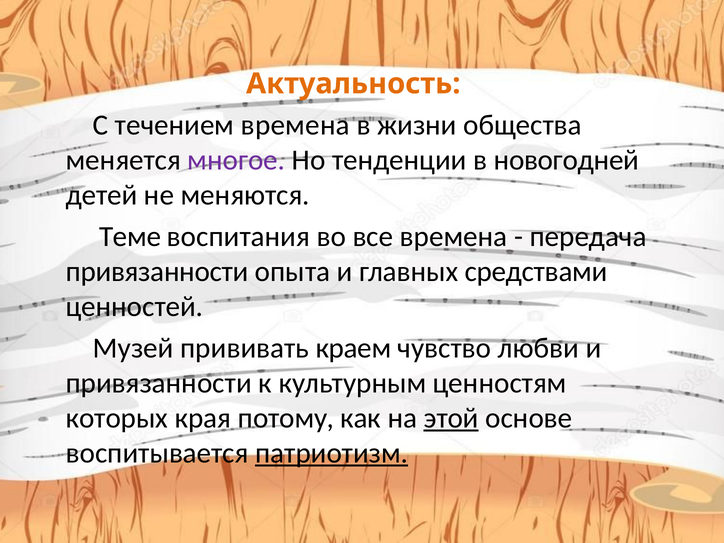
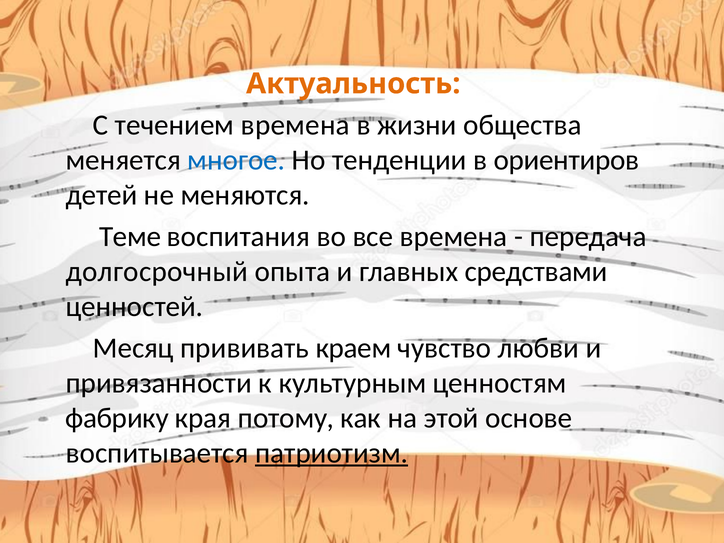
многое colour: purple -> blue
новогодней: новогодней -> ориентиров
привязанности at (157, 272): привязанности -> долгосрочный
Музей: Музей -> Месяц
которых: которых -> фабрику
этой underline: present -> none
